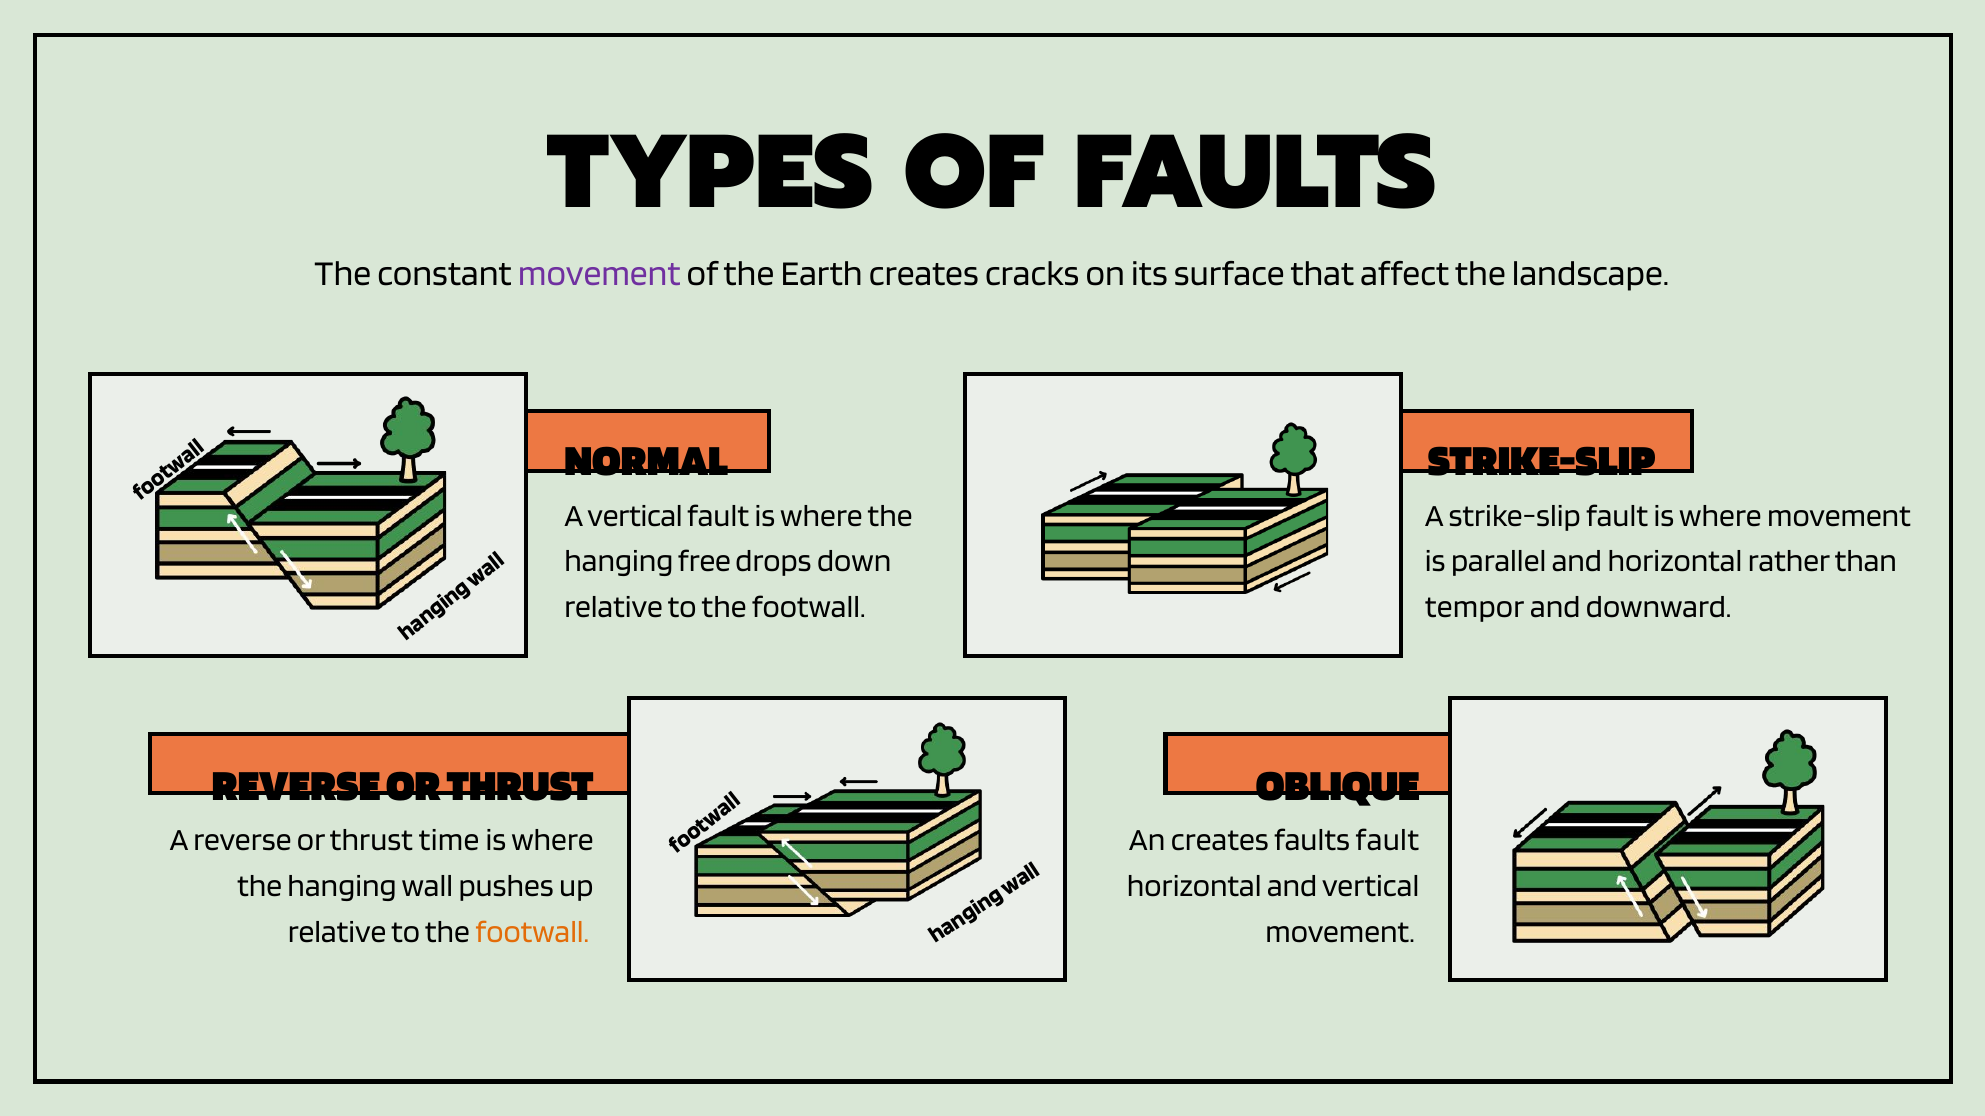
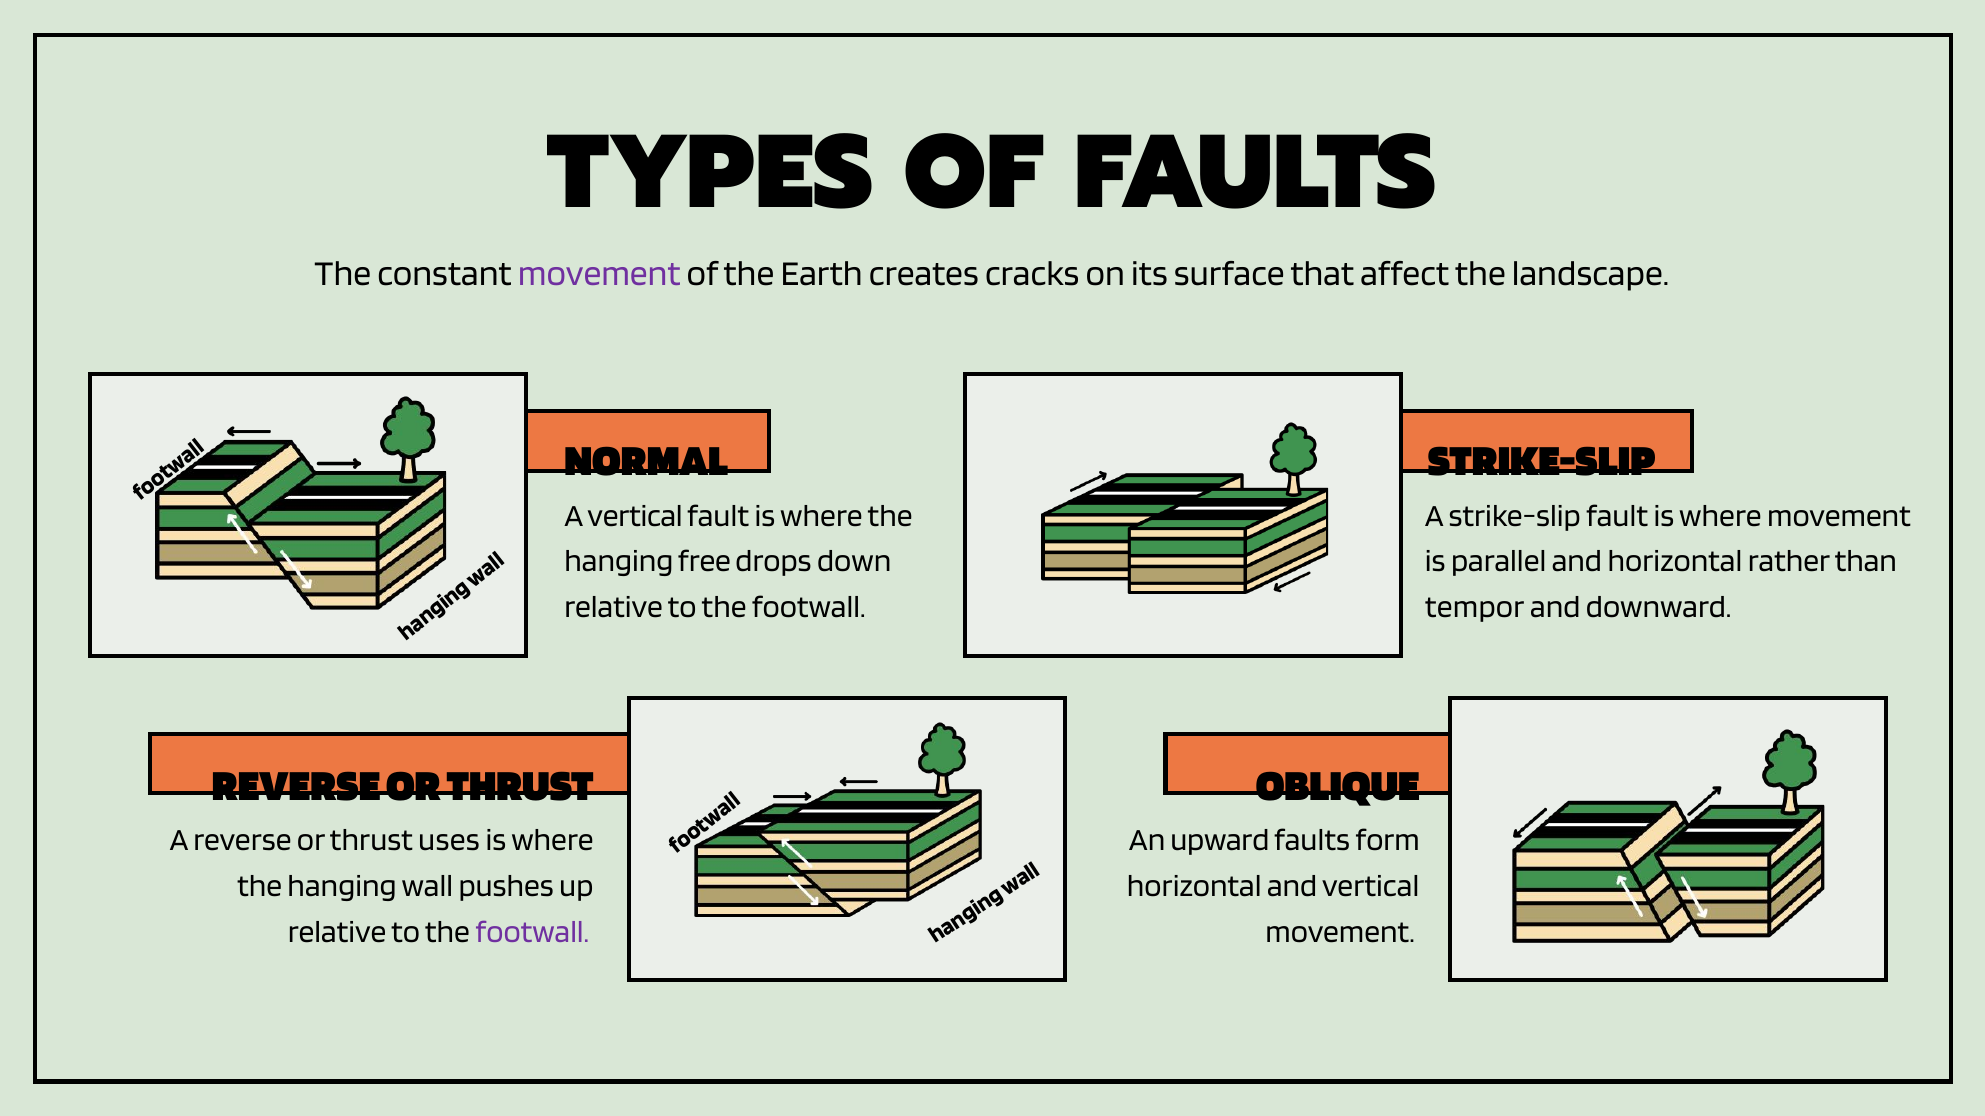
time: time -> uses
An creates: creates -> upward
faults fault: fault -> form
footwall at (532, 932) colour: orange -> purple
